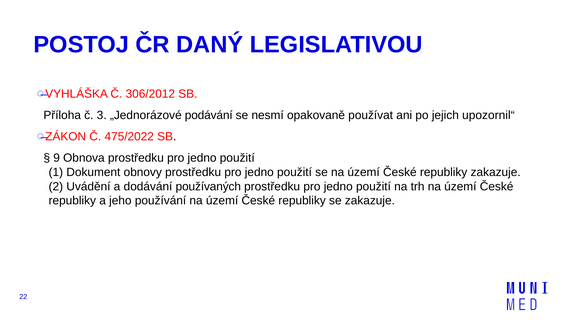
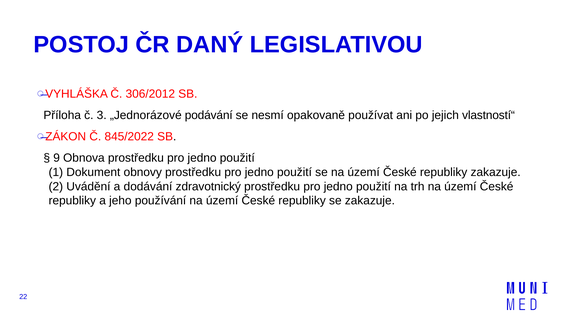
upozornil“: upozornil“ -> vlastností“
475/2022: 475/2022 -> 845/2022
používaných: používaných -> zdravotnický
